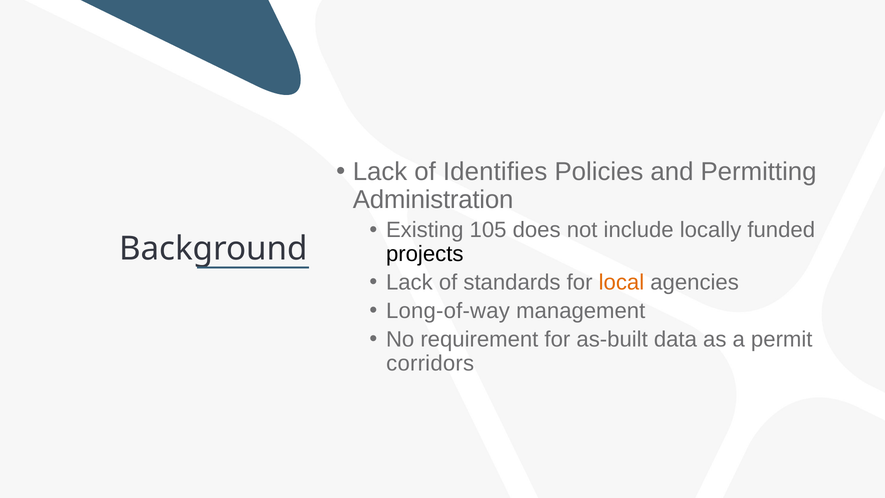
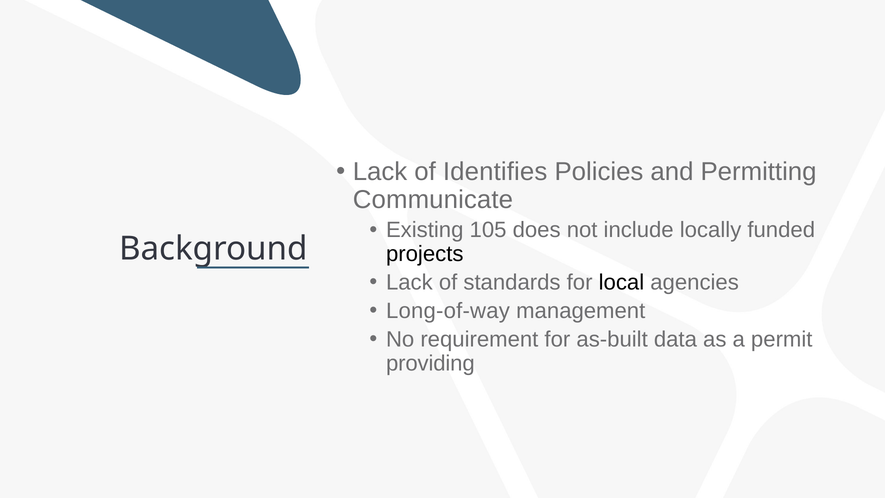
Administration: Administration -> Communicate
local colour: orange -> black
corridors: corridors -> providing
